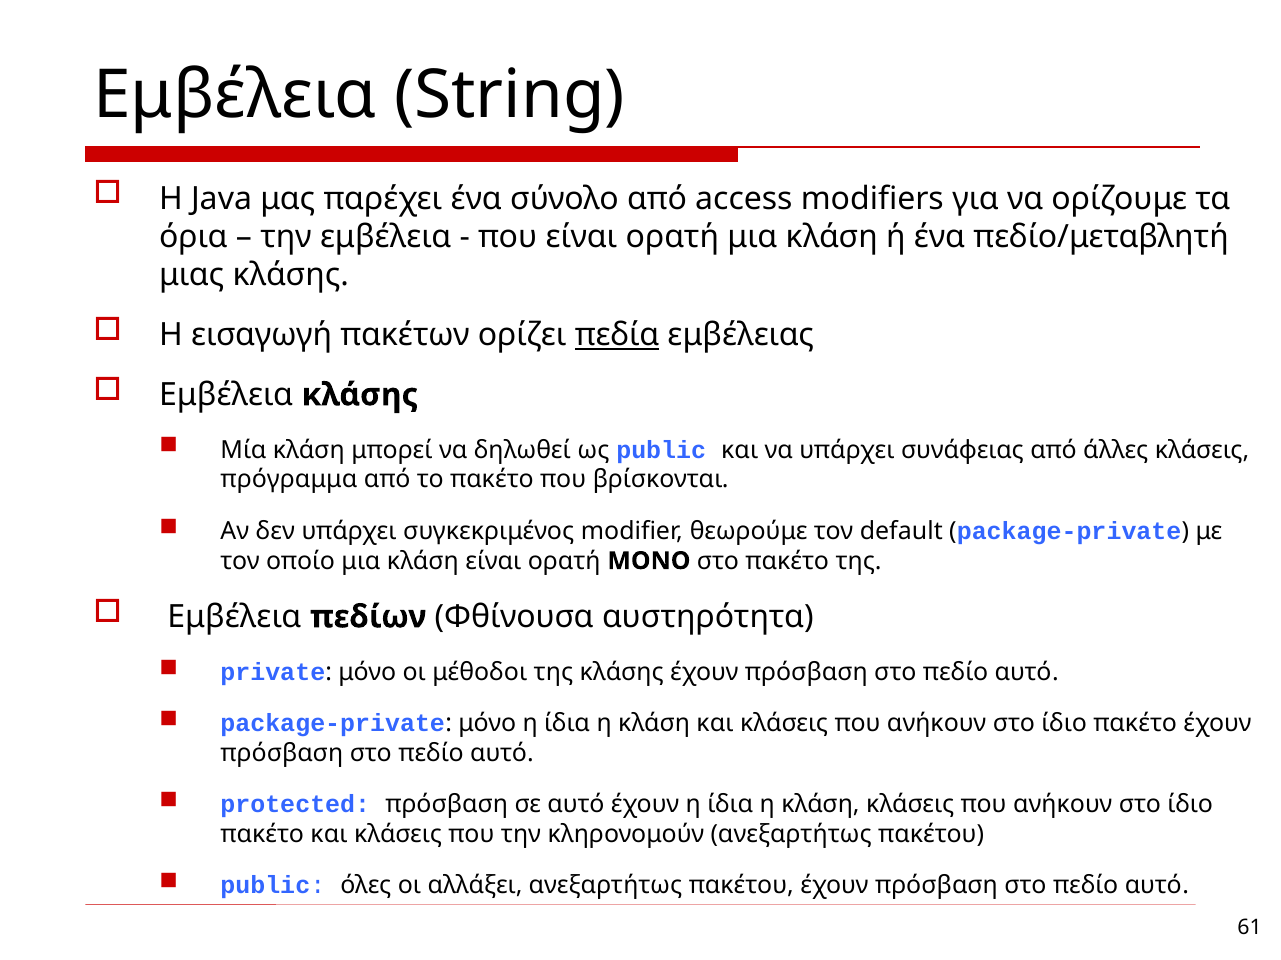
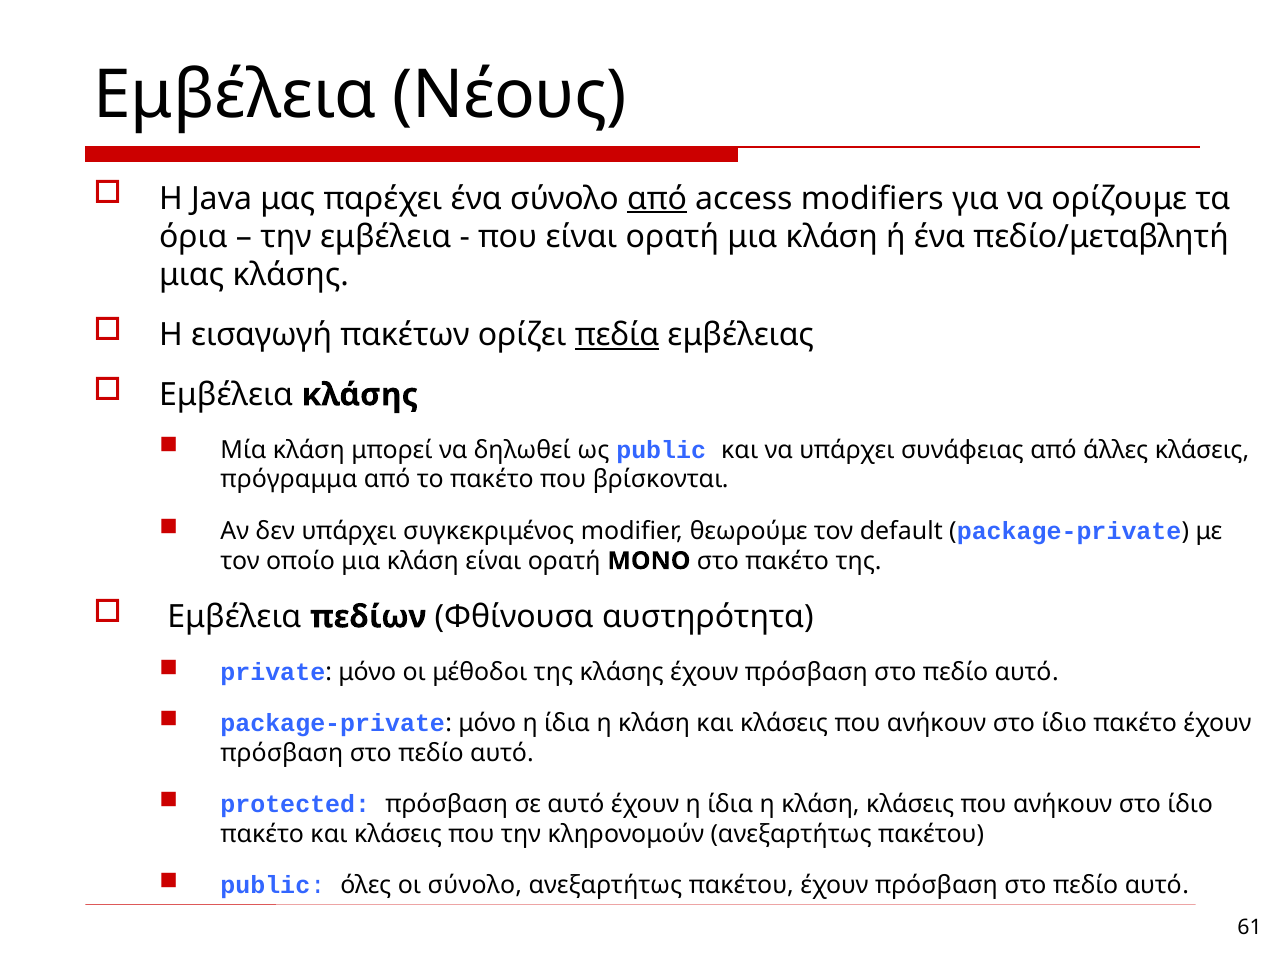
String: String -> Νέους
από at (657, 199) underline: none -> present
οι αλλάξει: αλλάξει -> σύνολο
